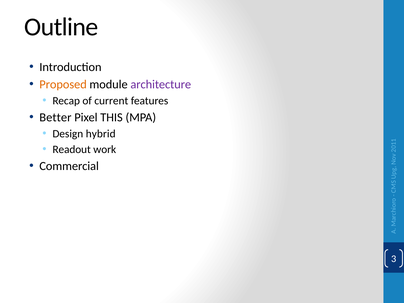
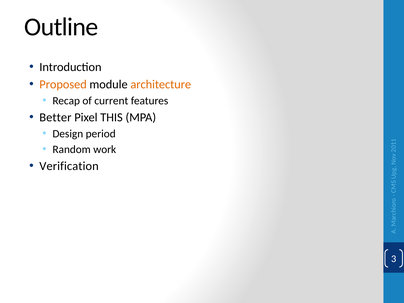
architecture colour: purple -> orange
hybrid: hybrid -> period
Readout: Readout -> Random
Commercial: Commercial -> Verification
